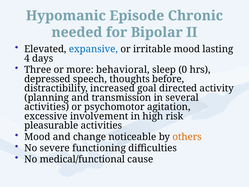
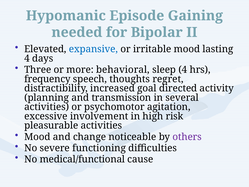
Chronic: Chronic -> Gaining
sleep 0: 0 -> 4
depressed: depressed -> frequency
before: before -> regret
others colour: orange -> purple
